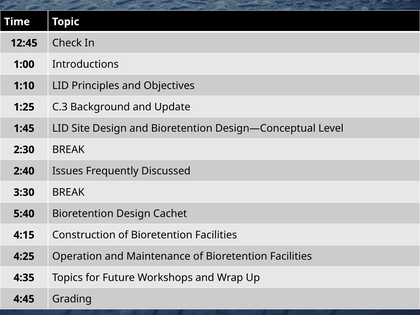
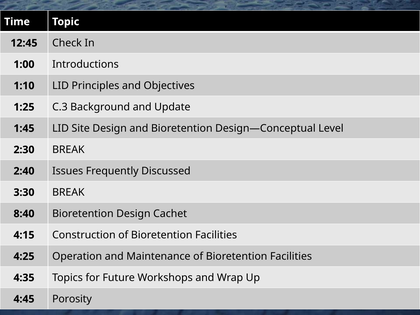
5:40: 5:40 -> 8:40
Grading: Grading -> Porosity
